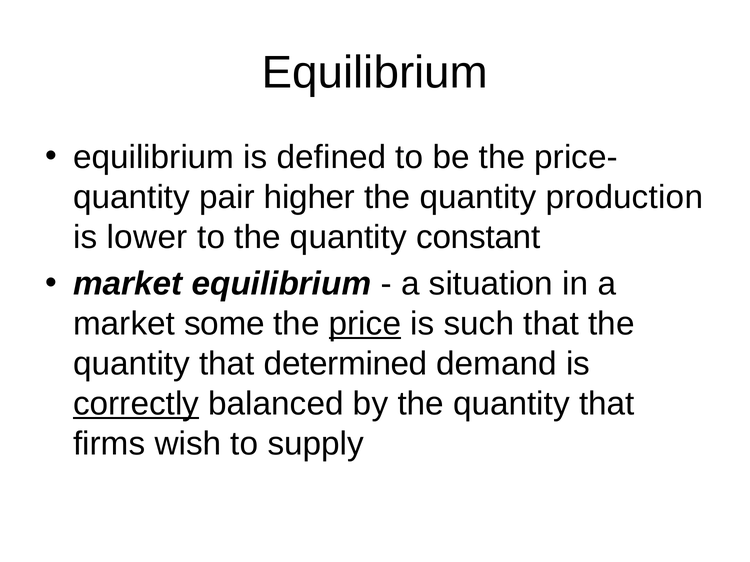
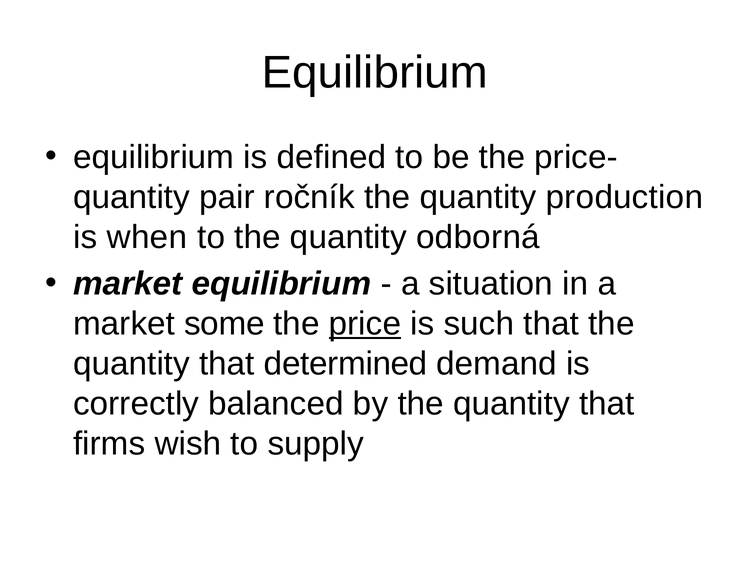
higher: higher -> ročník
lower: lower -> when
constant: constant -> odborná
correctly underline: present -> none
